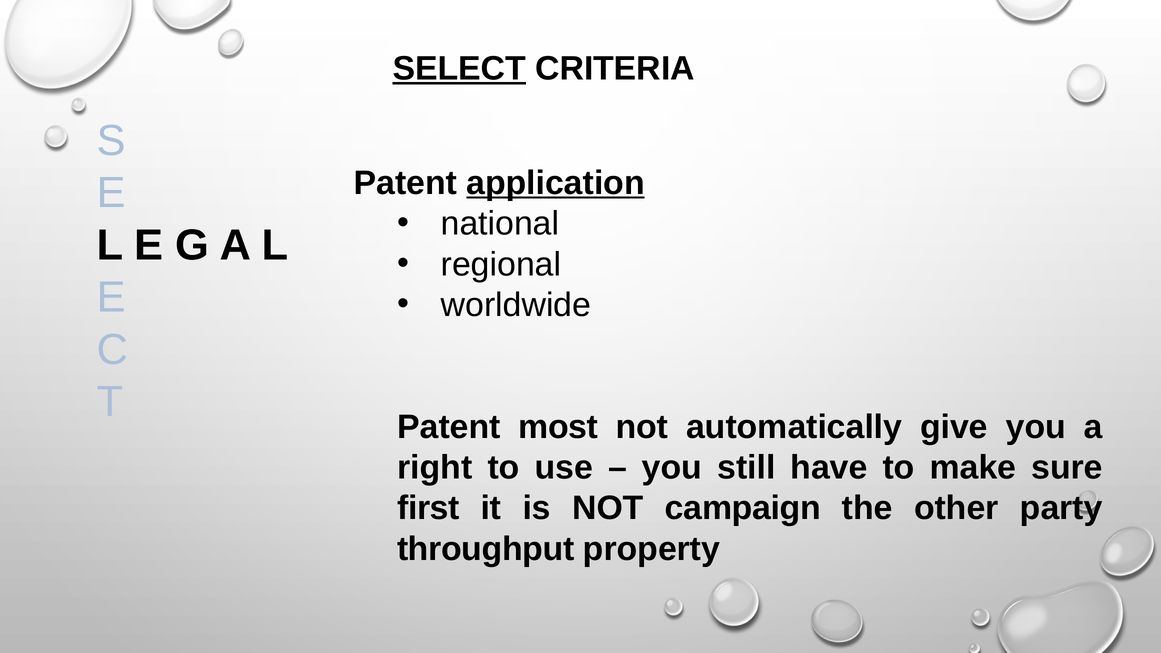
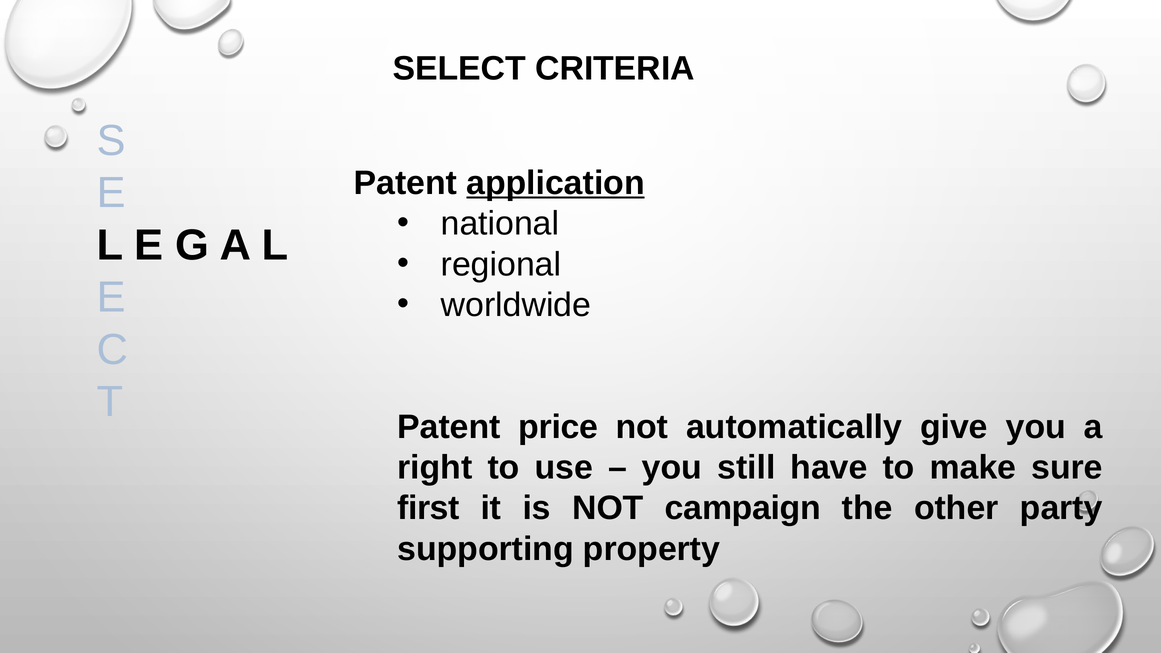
SELECT underline: present -> none
most: most -> price
throughput: throughput -> supporting
